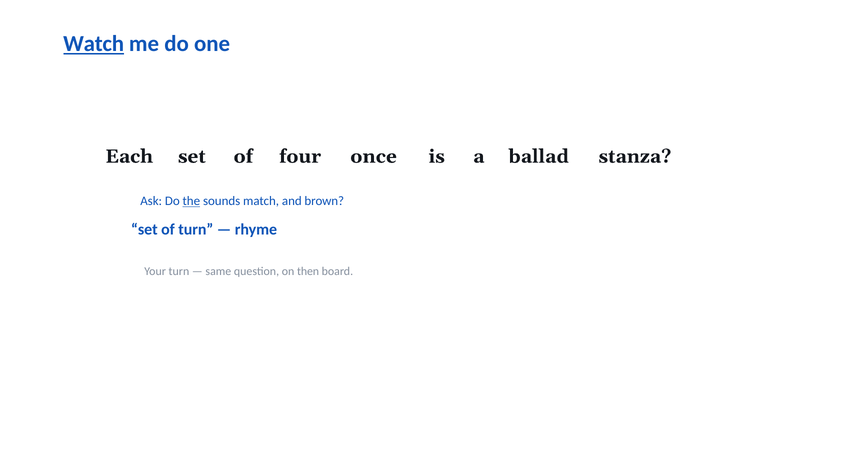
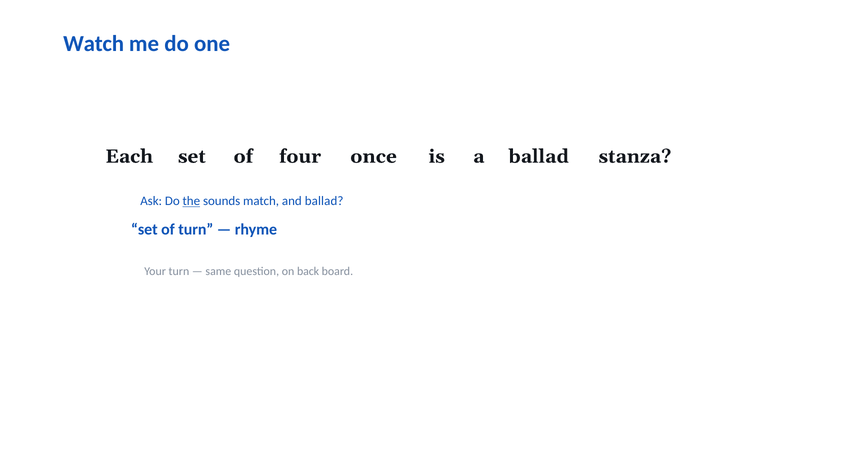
Watch underline: present -> none
and brown: brown -> ballad
then: then -> back
